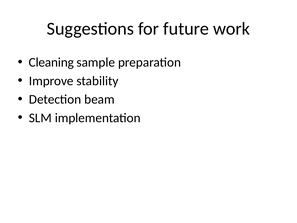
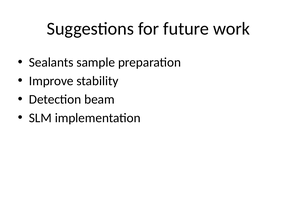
Cleaning: Cleaning -> Sealants
